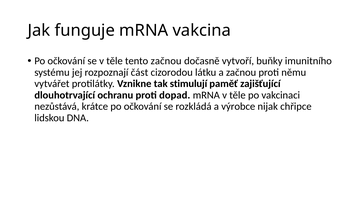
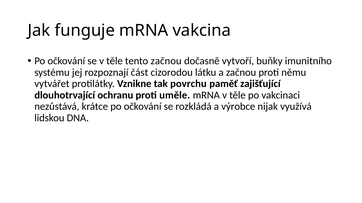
stimulují: stimulují -> povrchu
dopad: dopad -> uměle
chřipce: chřipce -> využívá
